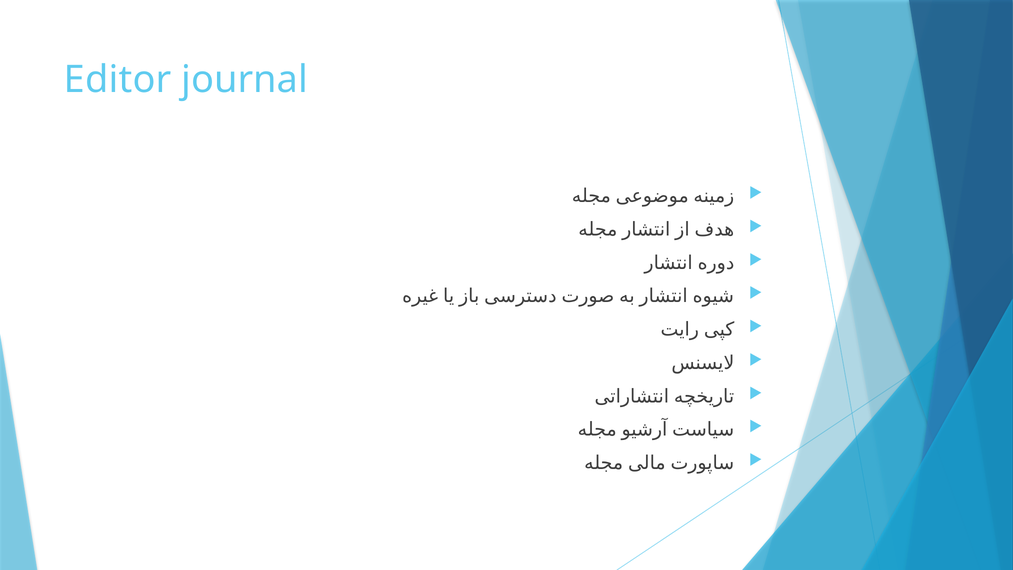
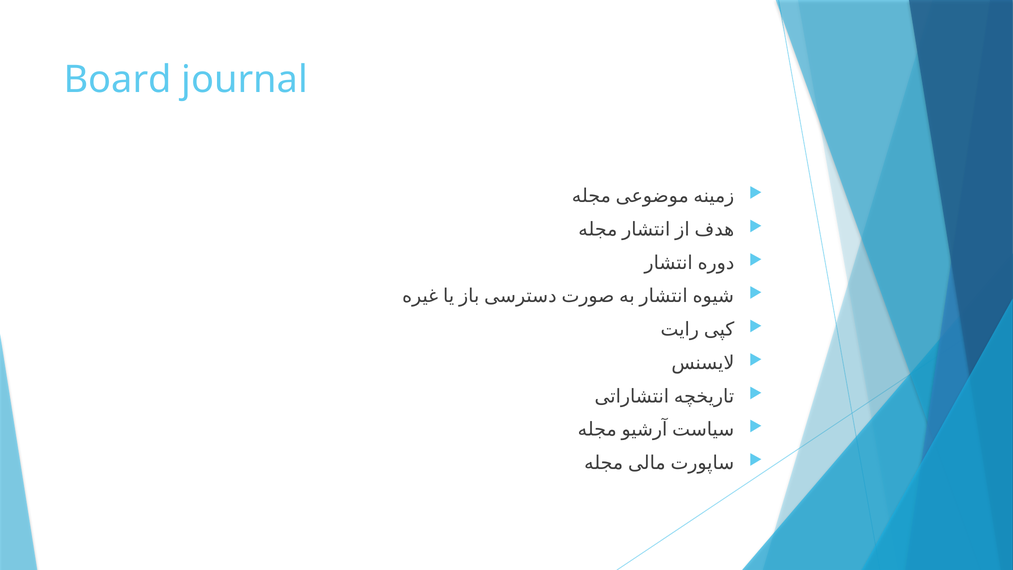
Editor: Editor -> Board
